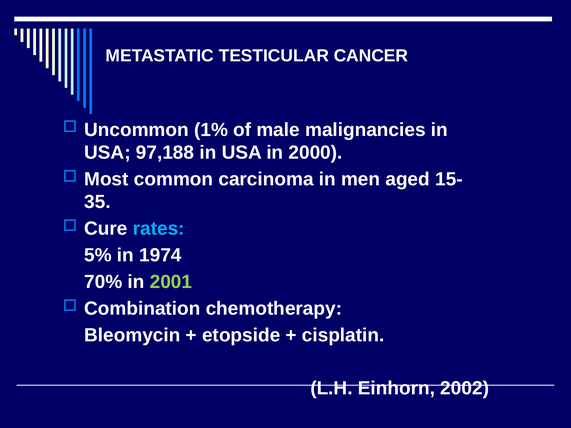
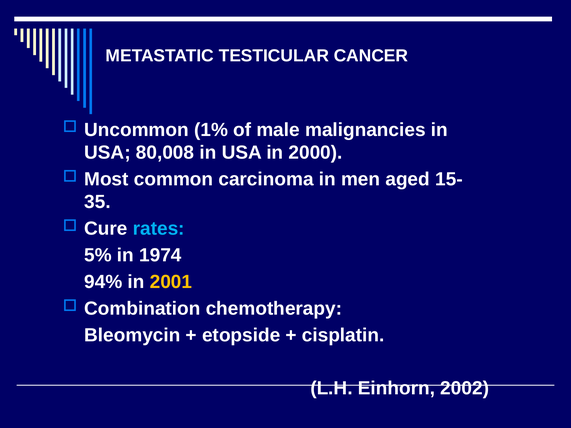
97,188: 97,188 -> 80,008
70%: 70% -> 94%
2001 colour: light green -> yellow
